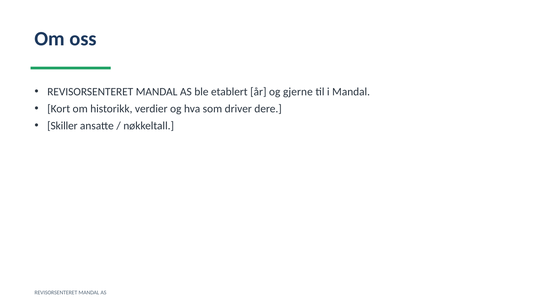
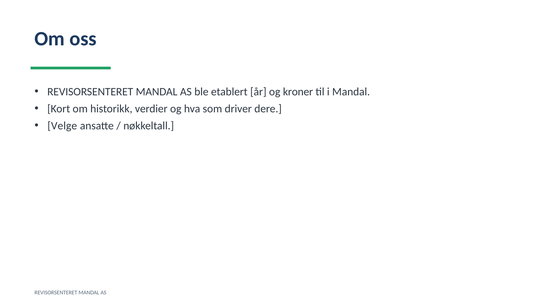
gjerne: gjerne -> kroner
Skiller: Skiller -> Velge
